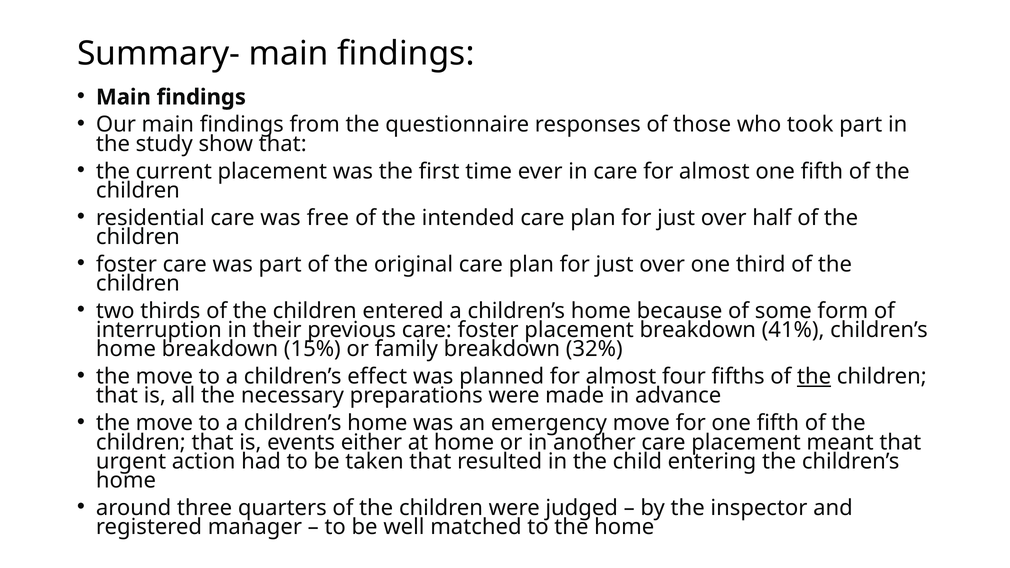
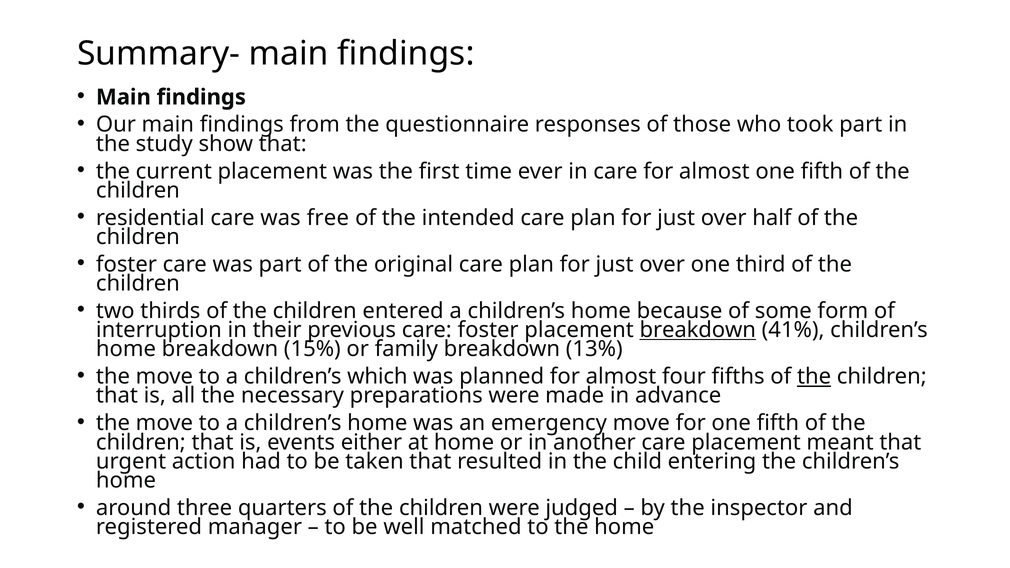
breakdown at (698, 330) underline: none -> present
32%: 32% -> 13%
effect: effect -> which
